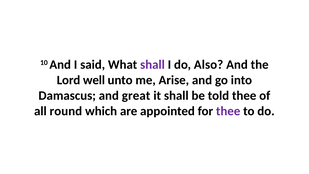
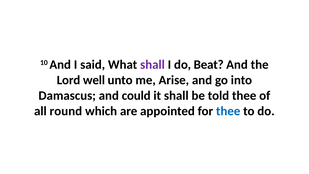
Also: Also -> Beat
great: great -> could
thee at (228, 111) colour: purple -> blue
